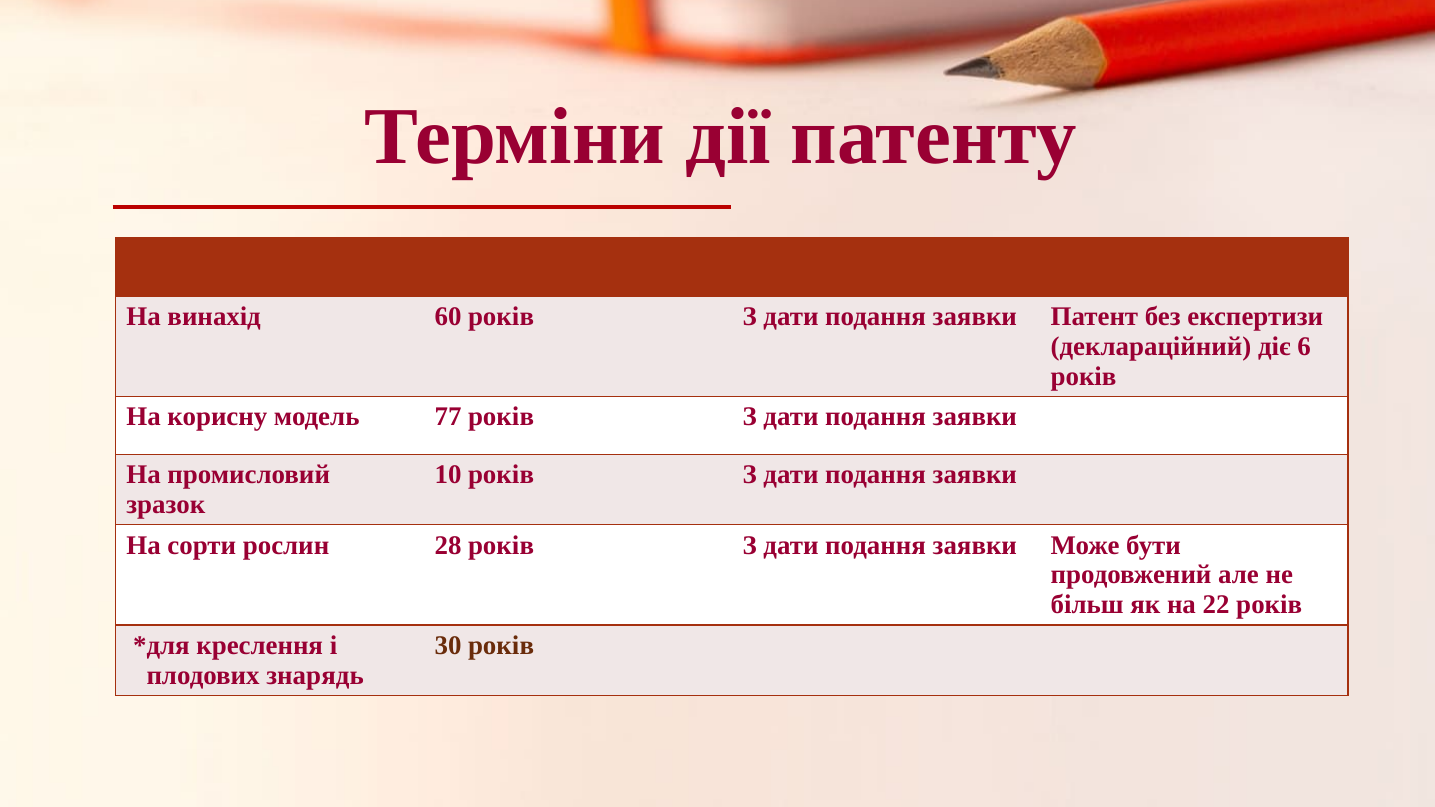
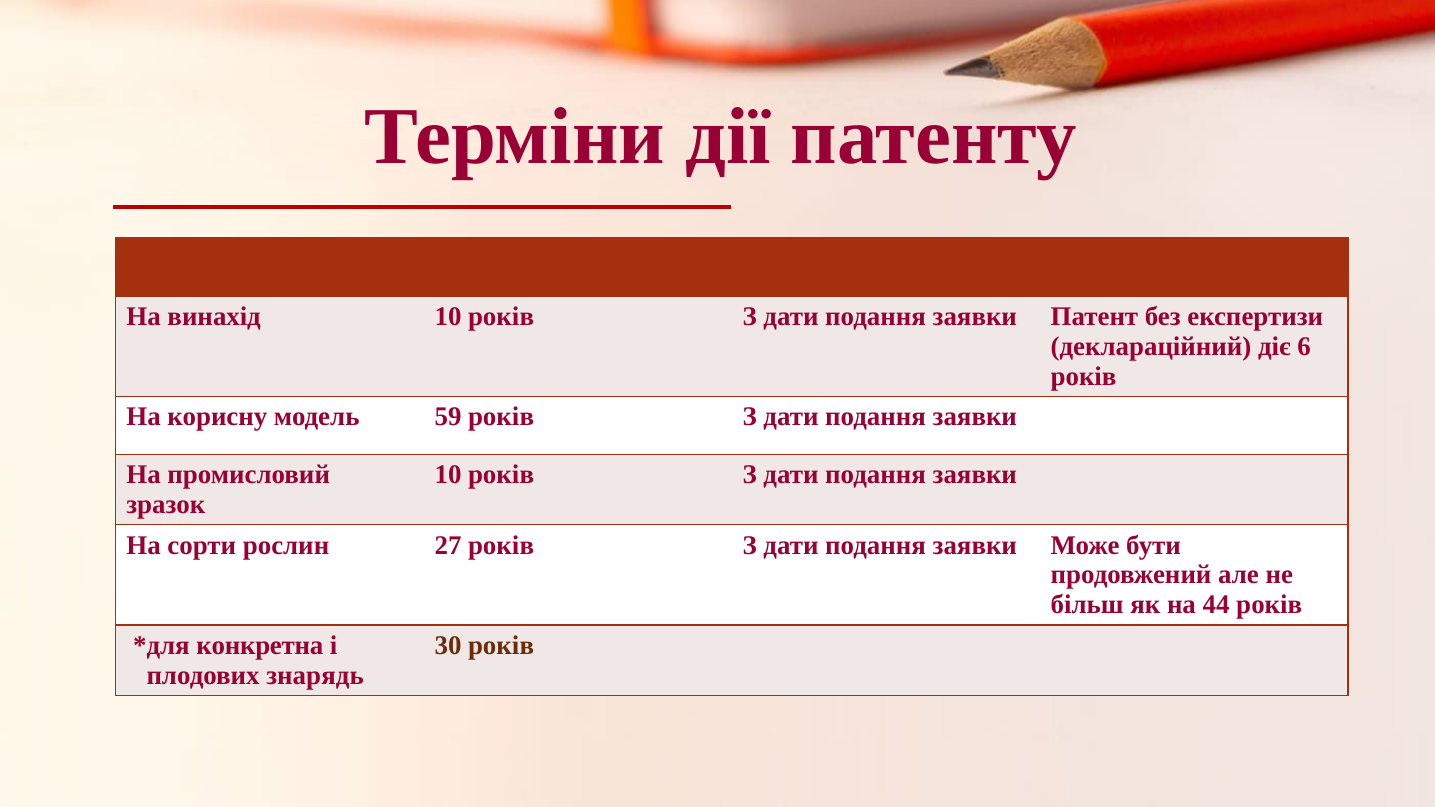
винахід 60: 60 -> 10
77: 77 -> 59
28: 28 -> 27
22: 22 -> 44
креслення: креслення -> конкретна
